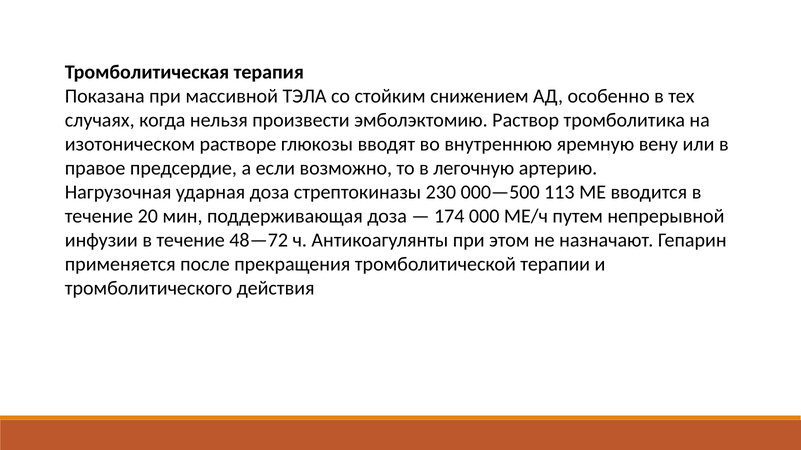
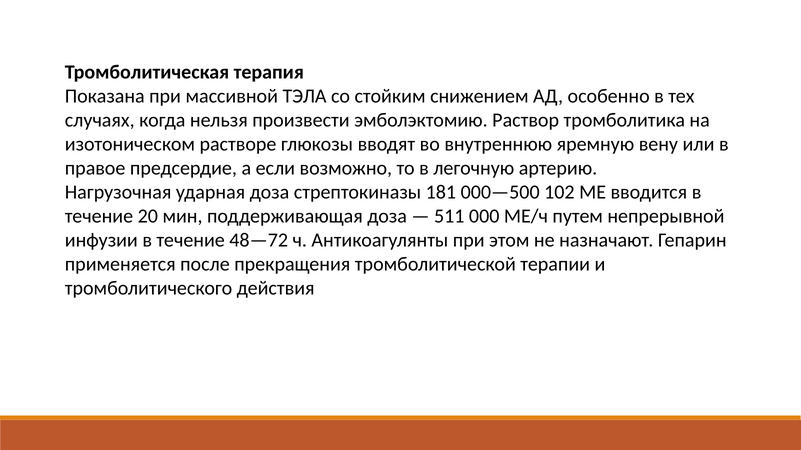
230: 230 -> 181
113: 113 -> 102
174: 174 -> 511
